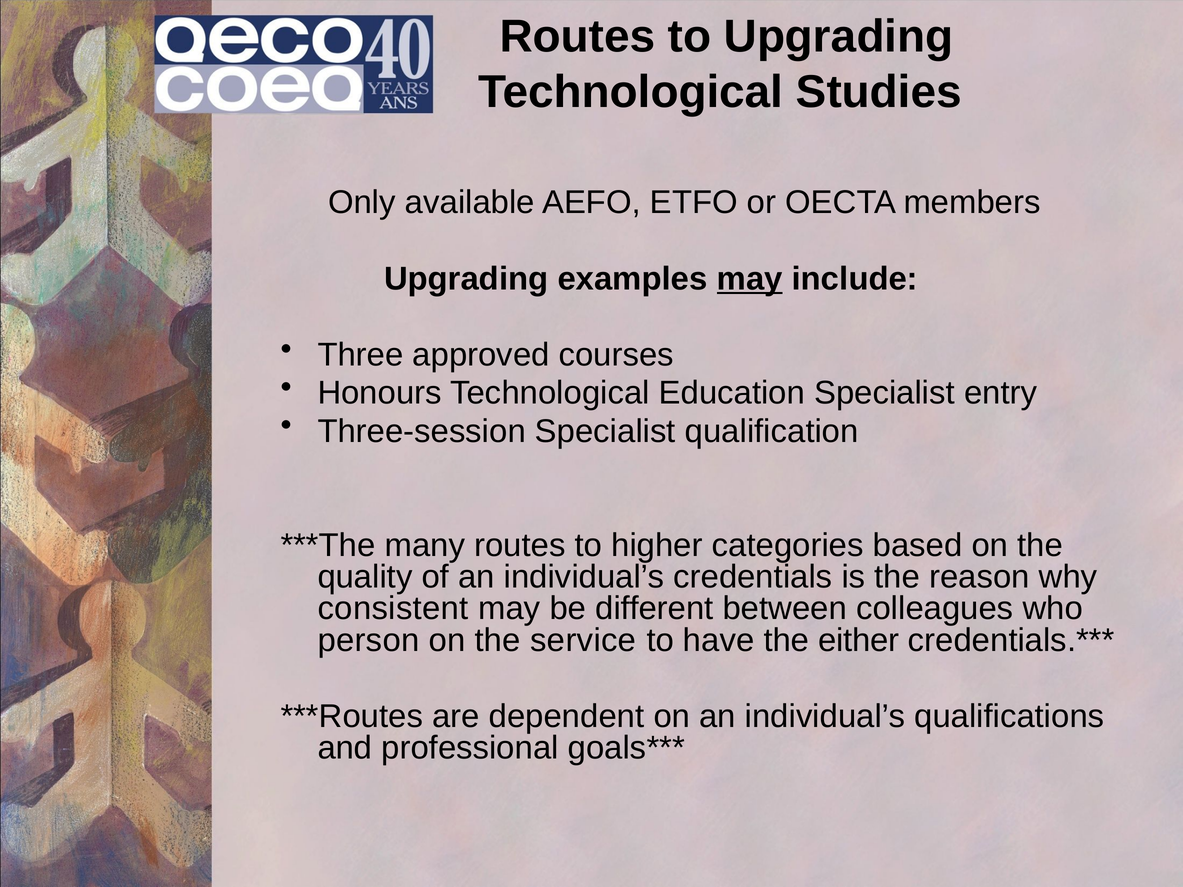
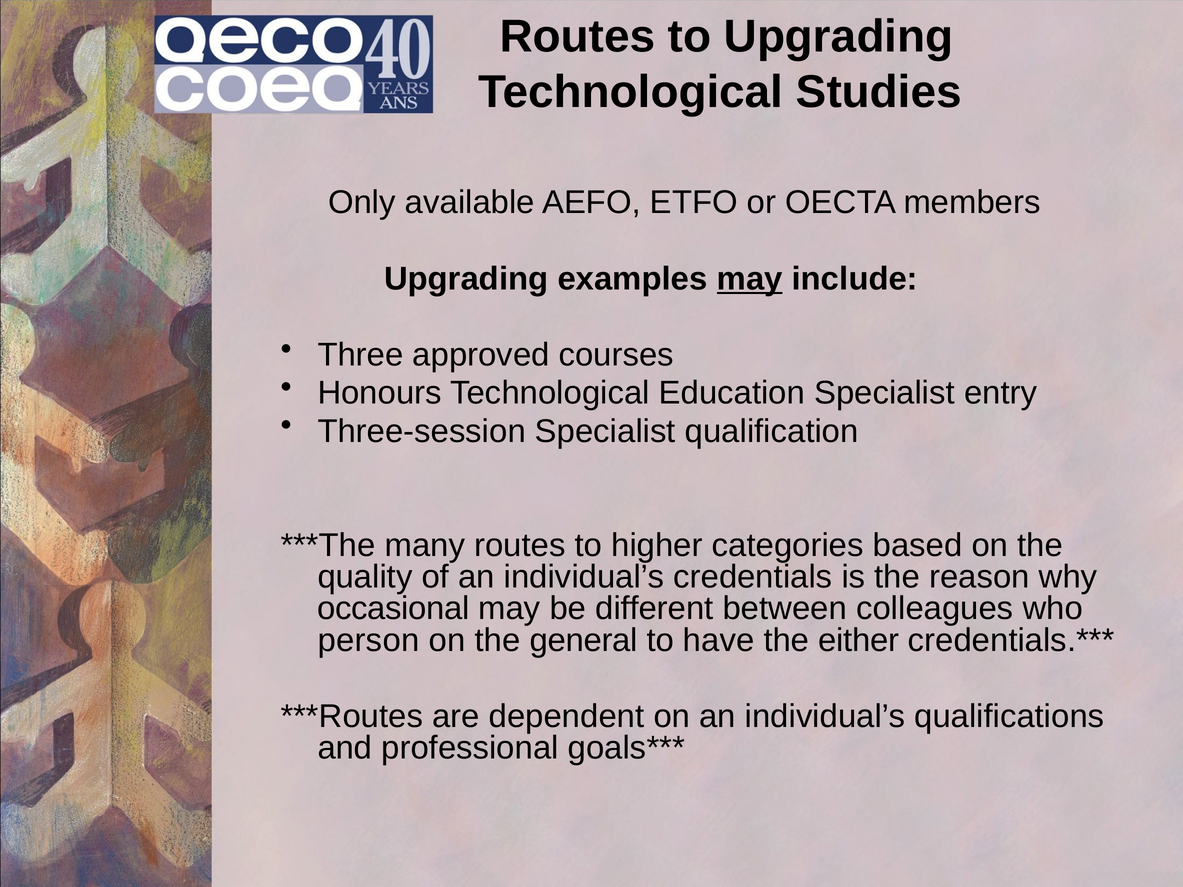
consistent: consistent -> occasional
service: service -> general
